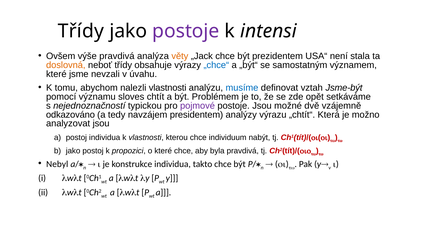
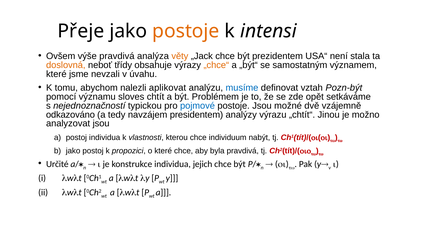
Třídy at (81, 31): Třídy -> Přeje
postoje at (186, 31) colour: purple -> orange
„chce“ colour: blue -> orange
nalezli vlastnosti: vlastnosti -> aplikovat
Jsme-být: Jsme-být -> Pozn-být
pojmové colour: purple -> blue
Která: Která -> Jinou
Nebyl: Nebyl -> Určité
takto: takto -> jejich
